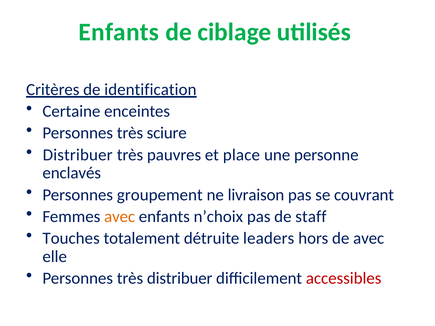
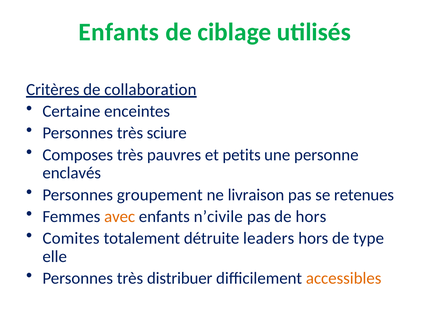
identification: identification -> collaboration
Distribuer at (78, 155): Distribuer -> Composes
place: place -> petits
couvrant: couvrant -> retenues
n’choix: n’choix -> n’civile
de staff: staff -> hors
Touches: Touches -> Comites
de avec: avec -> type
accessibles colour: red -> orange
